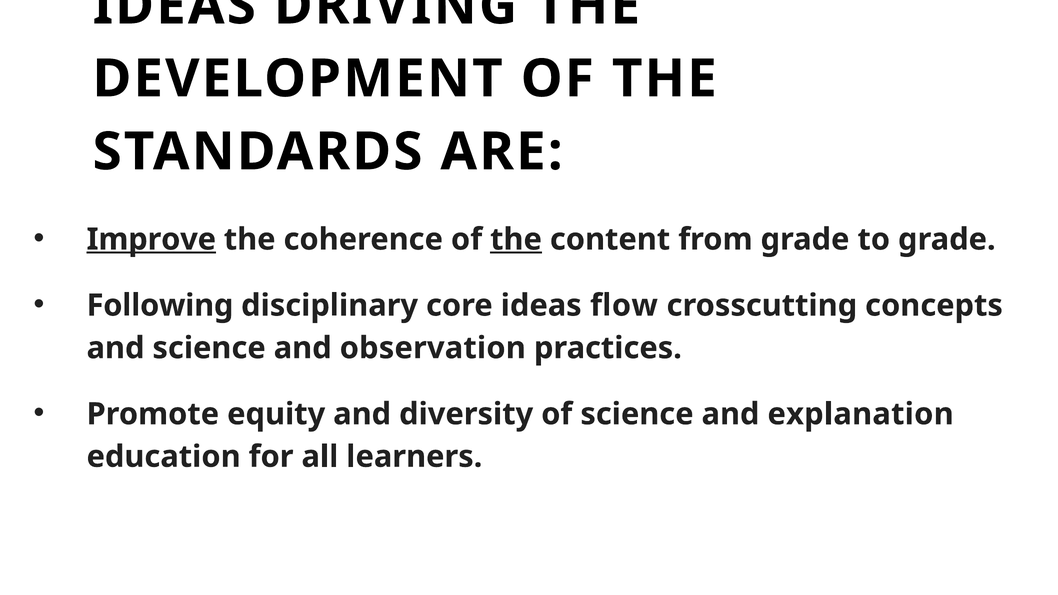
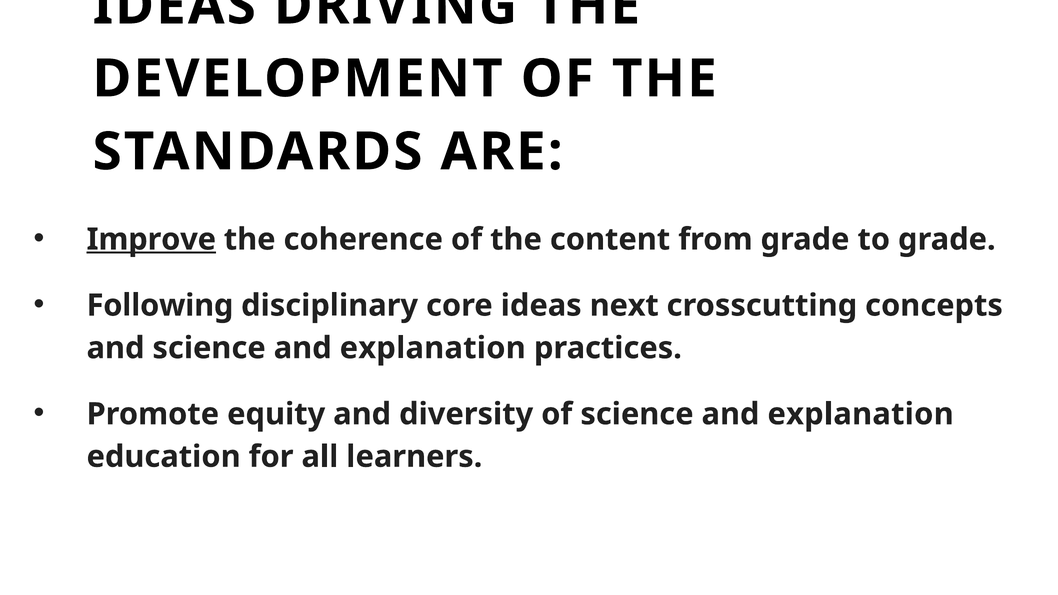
the at (516, 239) underline: present -> none
flow: flow -> next
and science and observation: observation -> explanation
